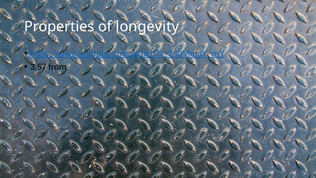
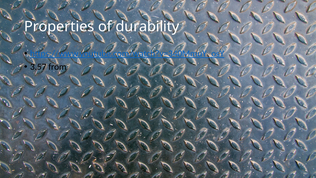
longevity: longevity -> durability
